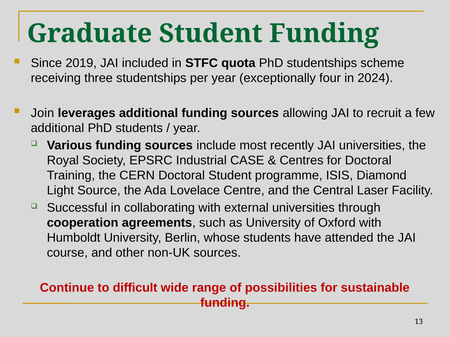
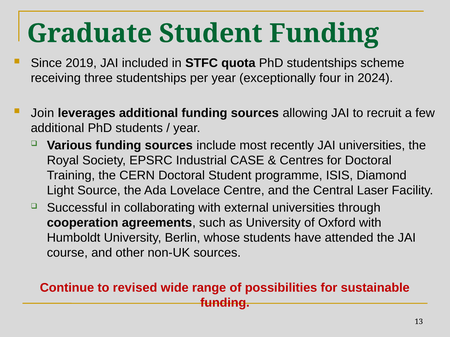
difficult: difficult -> revised
